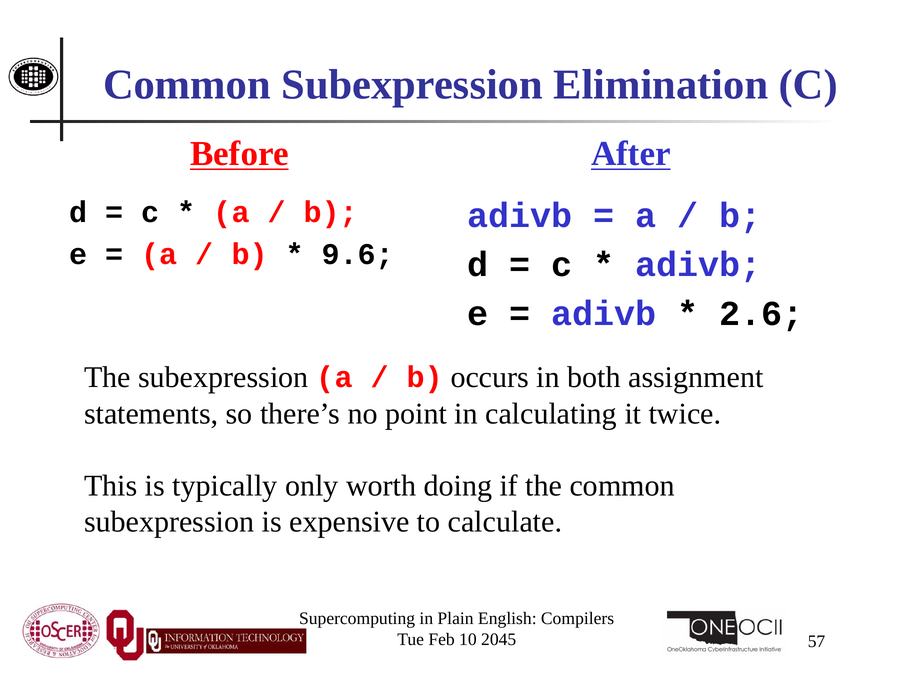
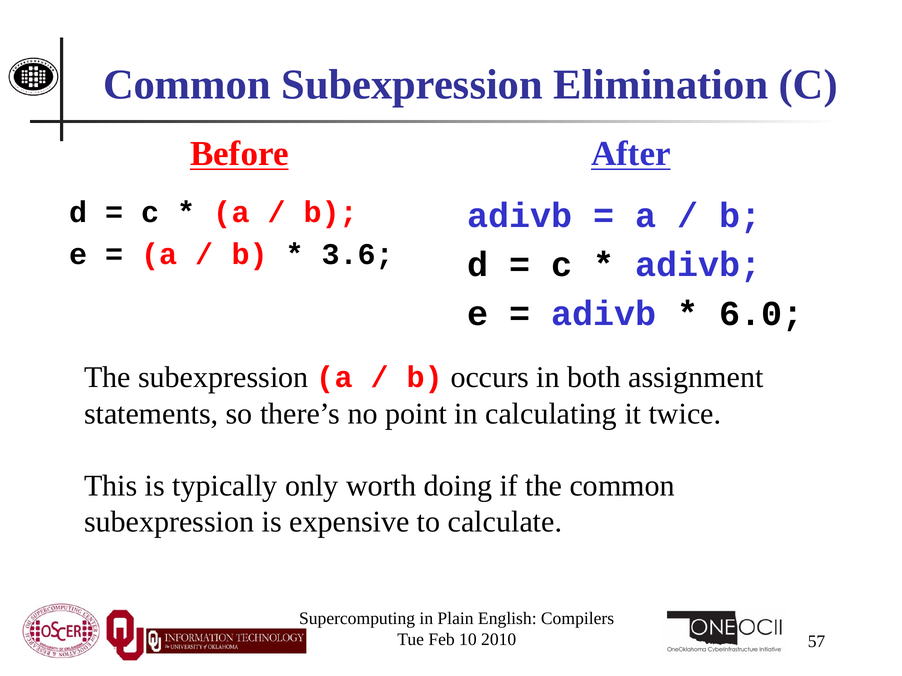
9.6: 9.6 -> 3.6
2.6: 2.6 -> 6.0
2045: 2045 -> 2010
